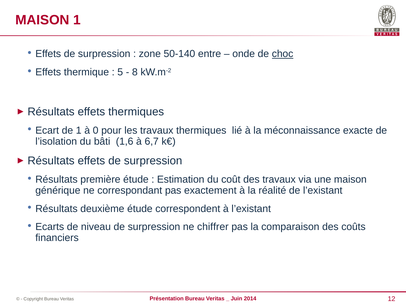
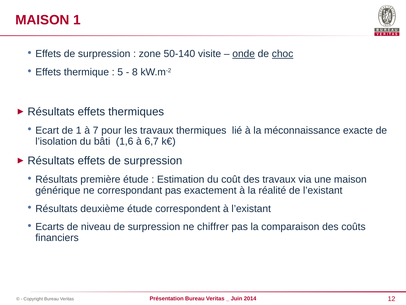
entre: entre -> visite
onde underline: none -> present
0: 0 -> 7
